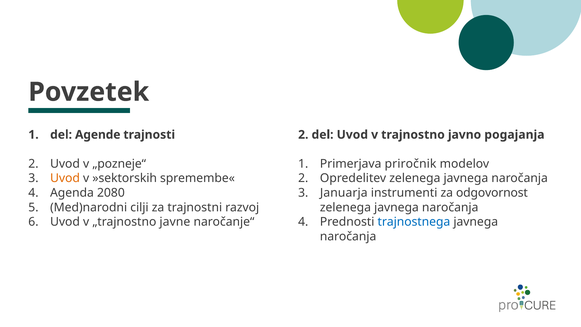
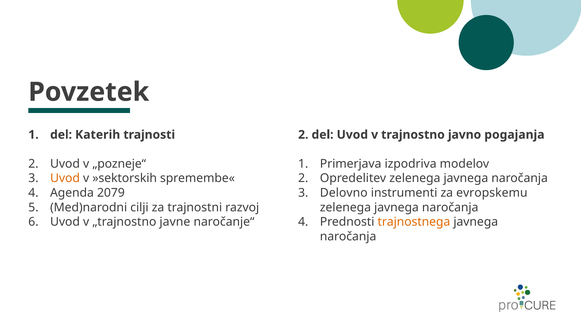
Agende: Agende -> Katerih
priročnik: priročnik -> izpodriva
2080: 2080 -> 2079
Januarja: Januarja -> Delovno
odgovornost: odgovornost -> evropskemu
trajnostnega colour: blue -> orange
